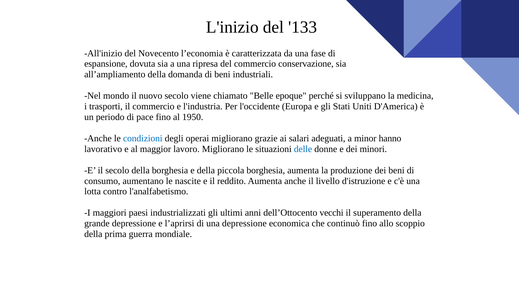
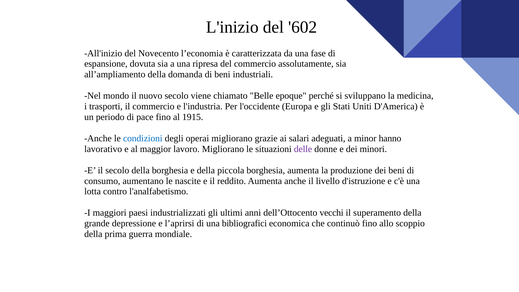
133: 133 -> 602
conservazione: conservazione -> assolutamente
1950: 1950 -> 1915
delle colour: blue -> purple
una depressione: depressione -> bibliografici
